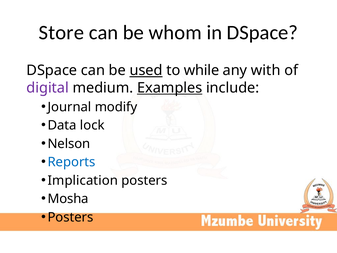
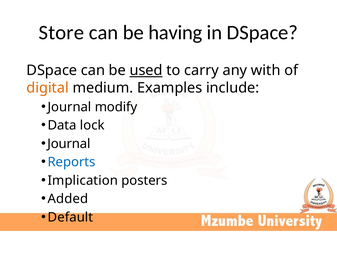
whom: whom -> having
while: while -> carry
digital colour: purple -> orange
Examples underline: present -> none
Nelson at (69, 144): Nelson -> Journal
Mosha: Mosha -> Added
Posters at (70, 217): Posters -> Default
